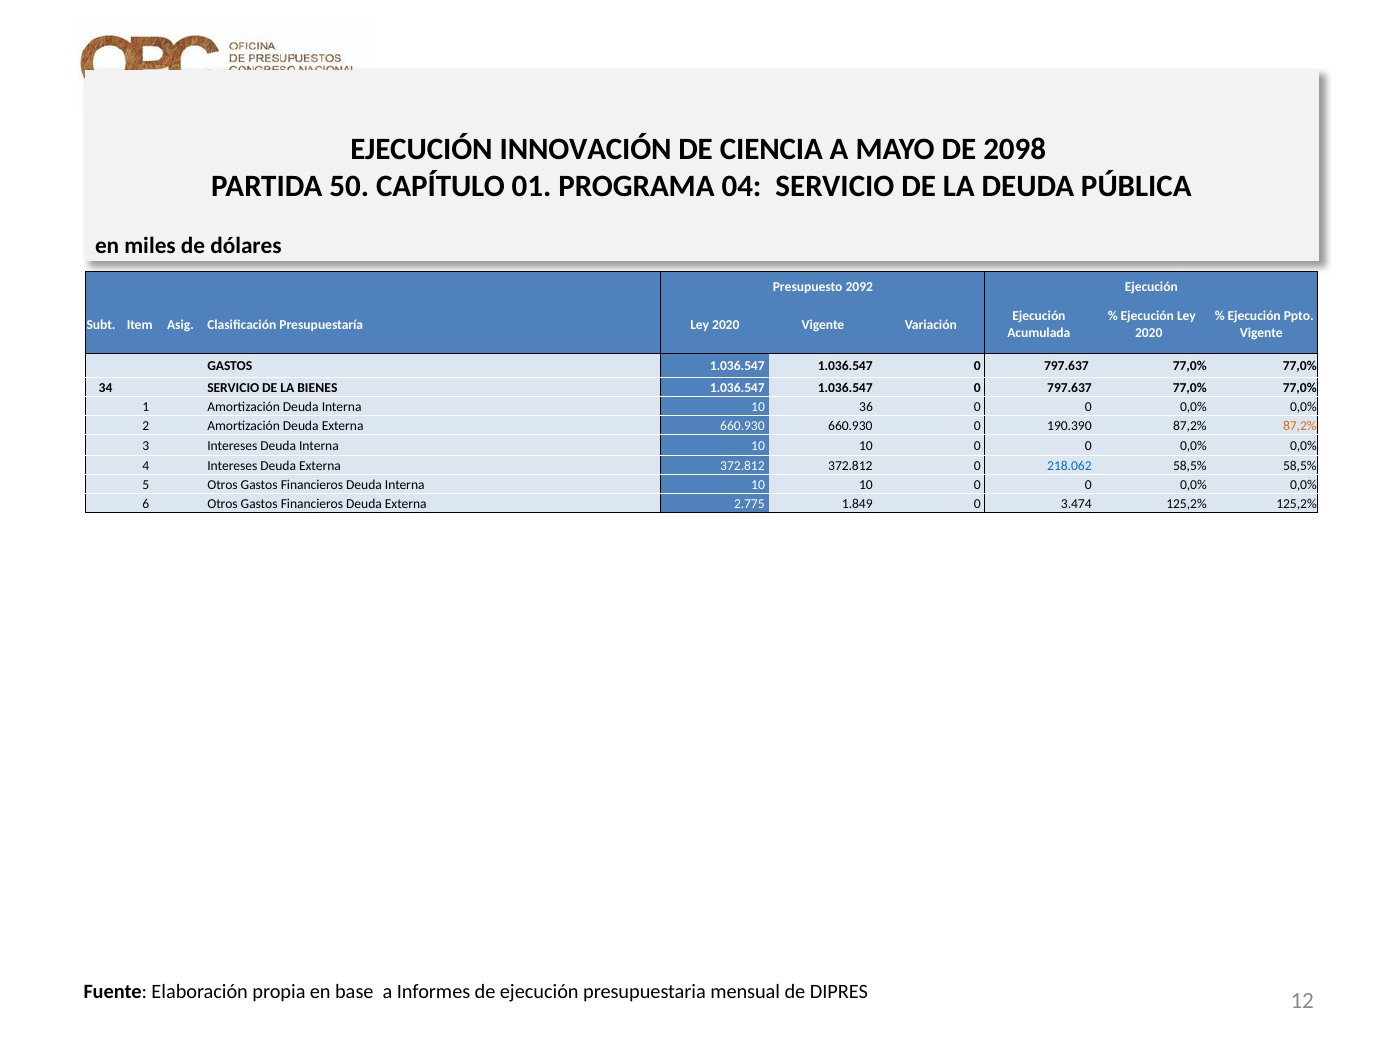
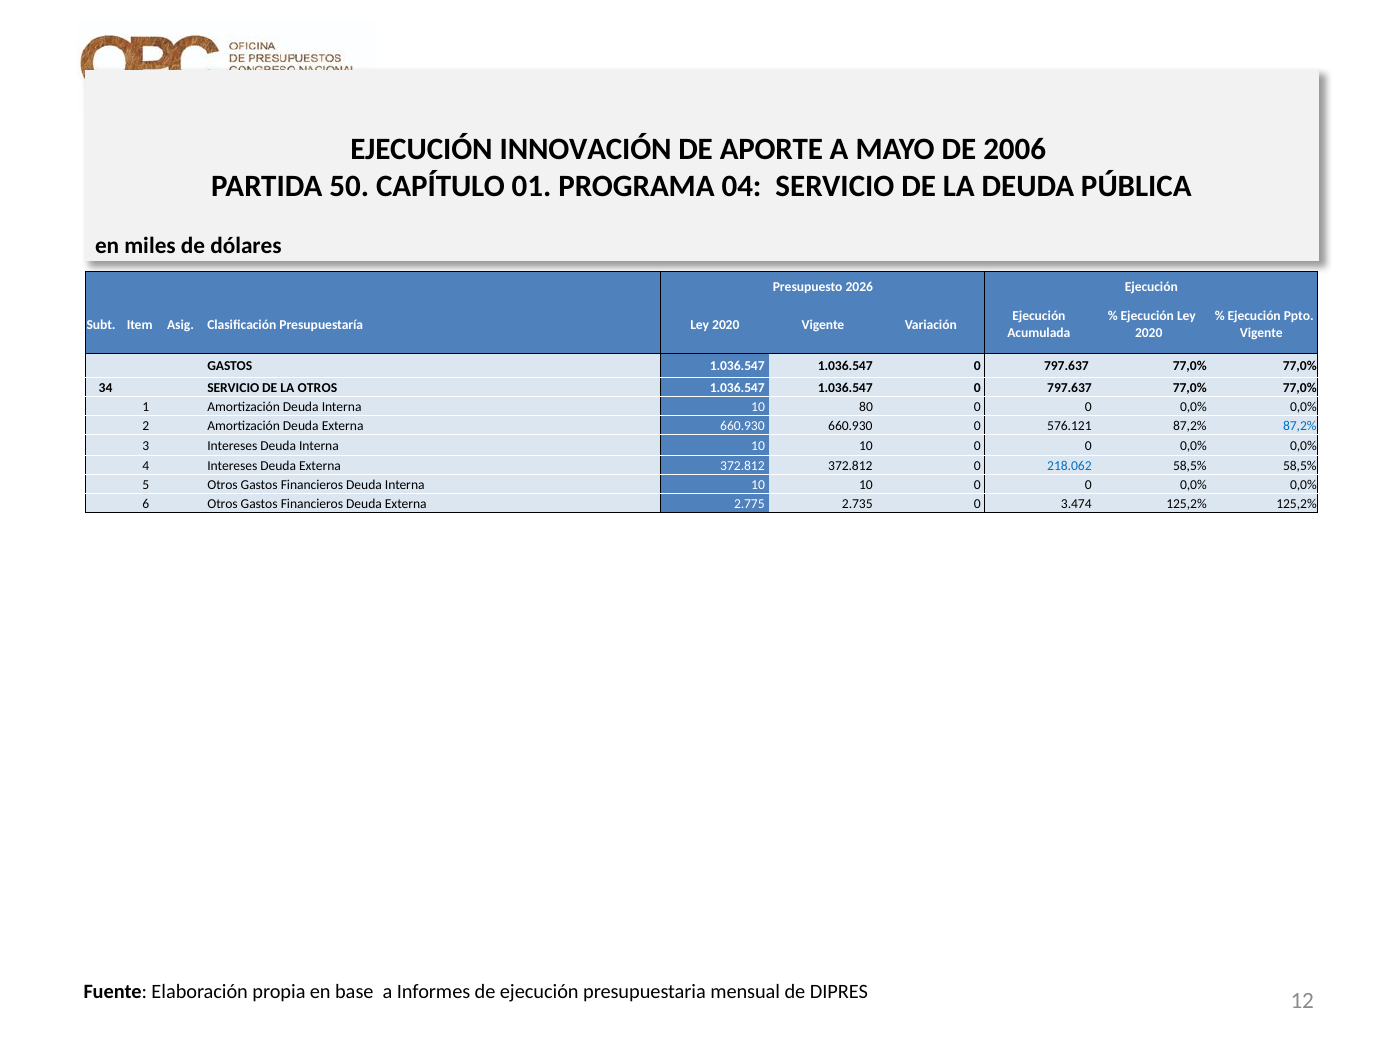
CIENCIA: CIENCIA -> APORTE
2098: 2098 -> 2006
2092: 2092 -> 2026
LA BIENES: BIENES -> OTROS
36: 36 -> 80
190.390: 190.390 -> 576.121
87,2% at (1300, 426) colour: orange -> blue
1.849: 1.849 -> 2.735
